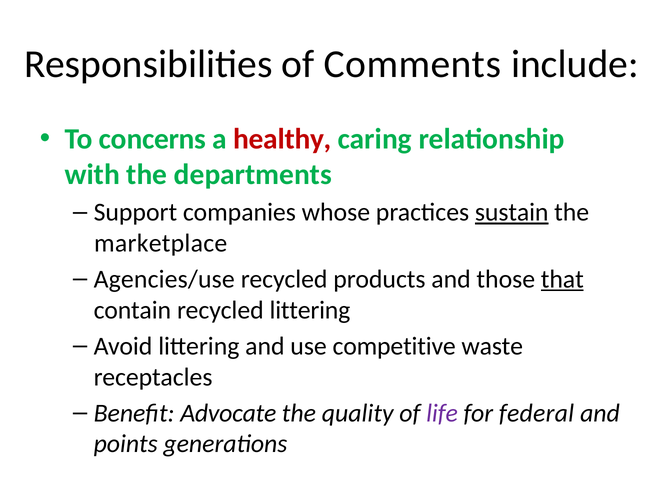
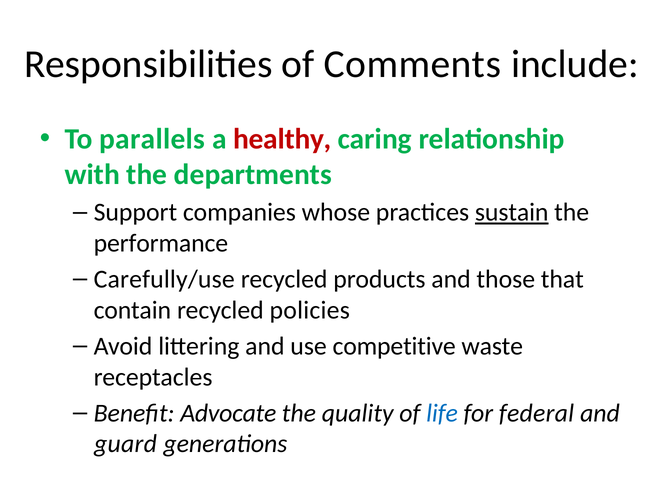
concerns: concerns -> parallels
marketplace: marketplace -> performance
Agencies/use: Agencies/use -> Carefully/use
that underline: present -> none
recycled littering: littering -> policies
life colour: purple -> blue
points: points -> guard
